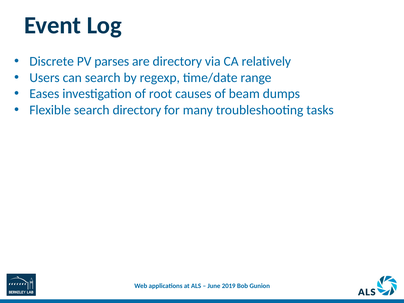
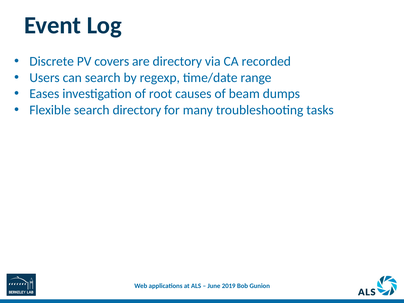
parses: parses -> covers
relatively: relatively -> recorded
